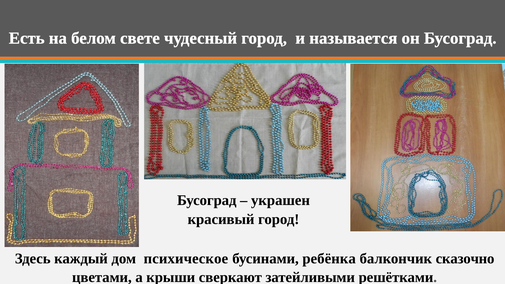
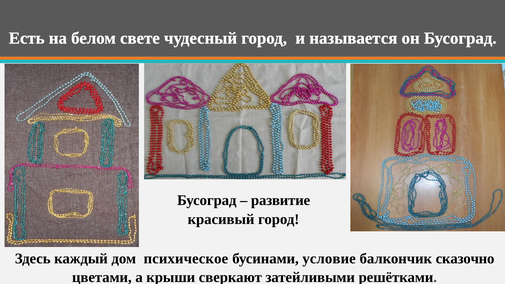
украшен: украшен -> развитие
ребёнка: ребёнка -> условие
